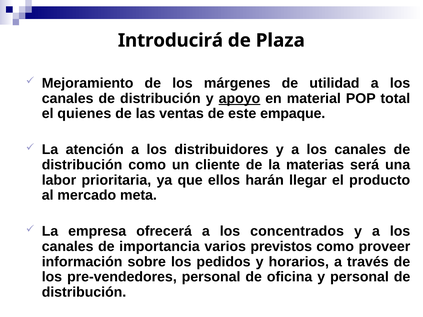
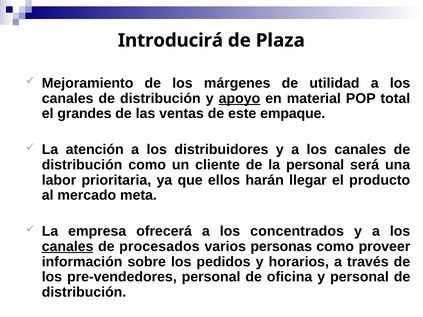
quienes: quienes -> grandes
la materias: materias -> personal
canales at (68, 247) underline: none -> present
importancia: importancia -> procesados
previstos: previstos -> personas
